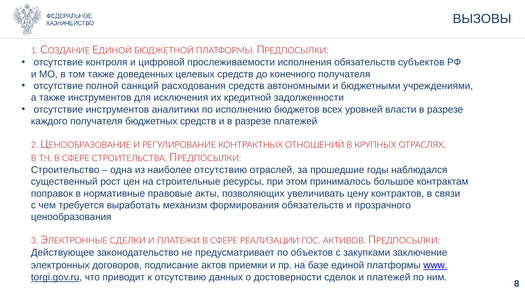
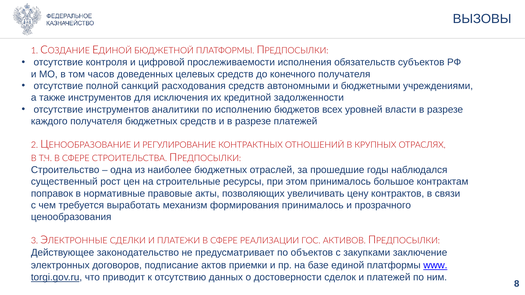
том также: также -> часов
наиболее отсутствию: отсутствию -> бюджетных
формирования обязательств: обязательств -> принималось
